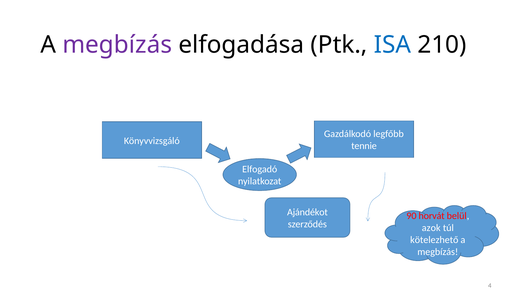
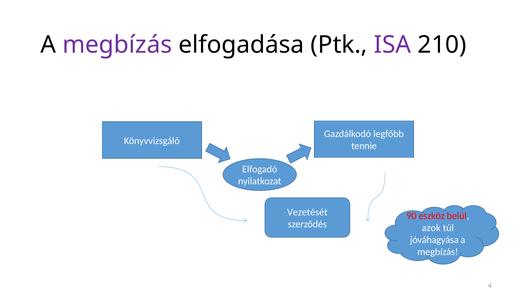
ISA colour: blue -> purple
Ajándékot: Ajándékot -> Vezetését
horvát: horvát -> eszköz
kötelezhető: kötelezhető -> jóváhagyása
